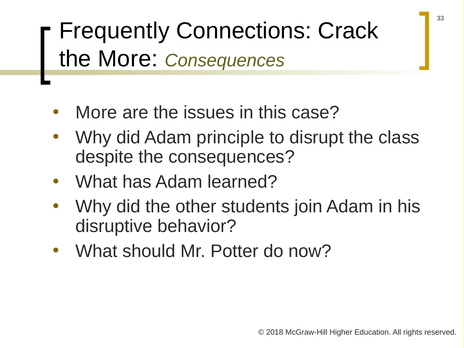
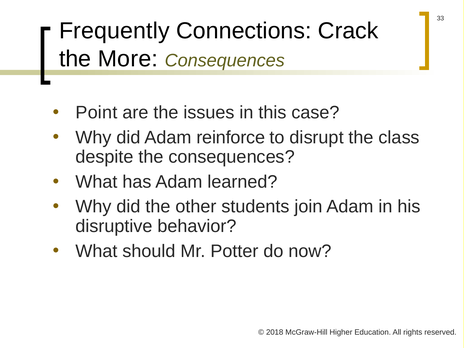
More at (96, 112): More -> Point
principle: principle -> reinforce
